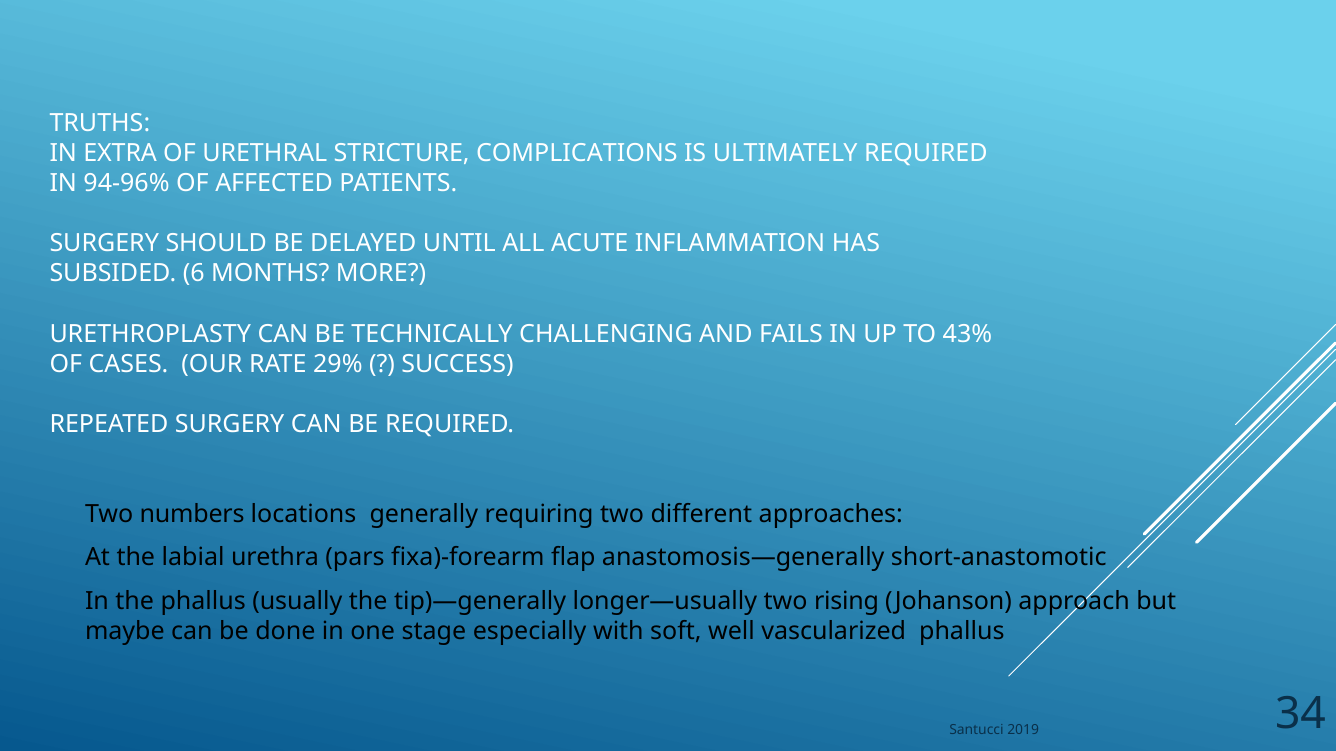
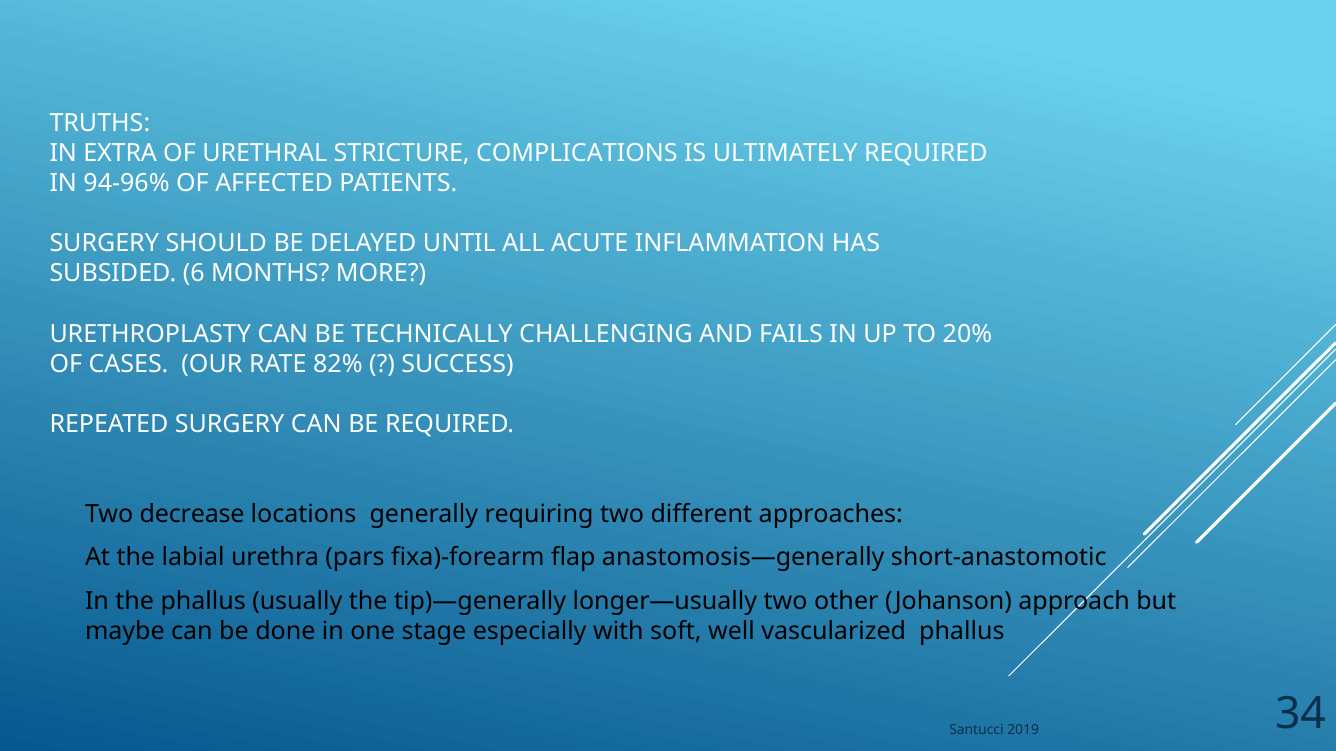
43%: 43% -> 20%
29%: 29% -> 82%
numbers: numbers -> decrease
rising: rising -> other
